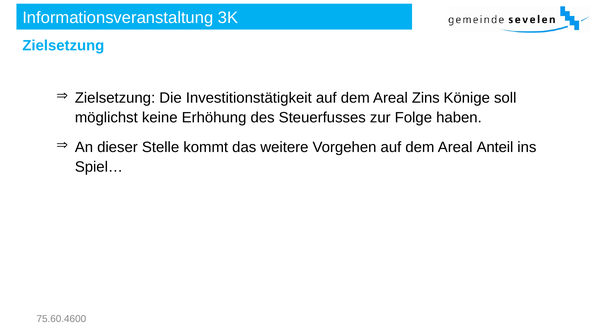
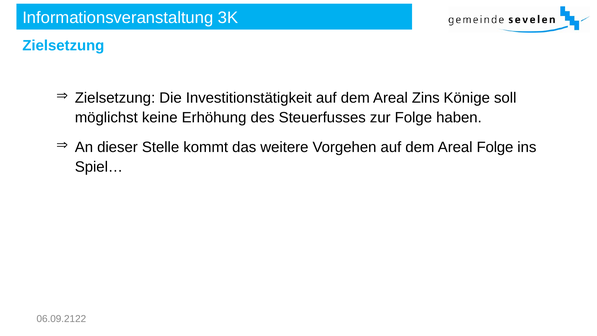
Areal Anteil: Anteil -> Folge
75.60.4600: 75.60.4600 -> 06.09.2122
